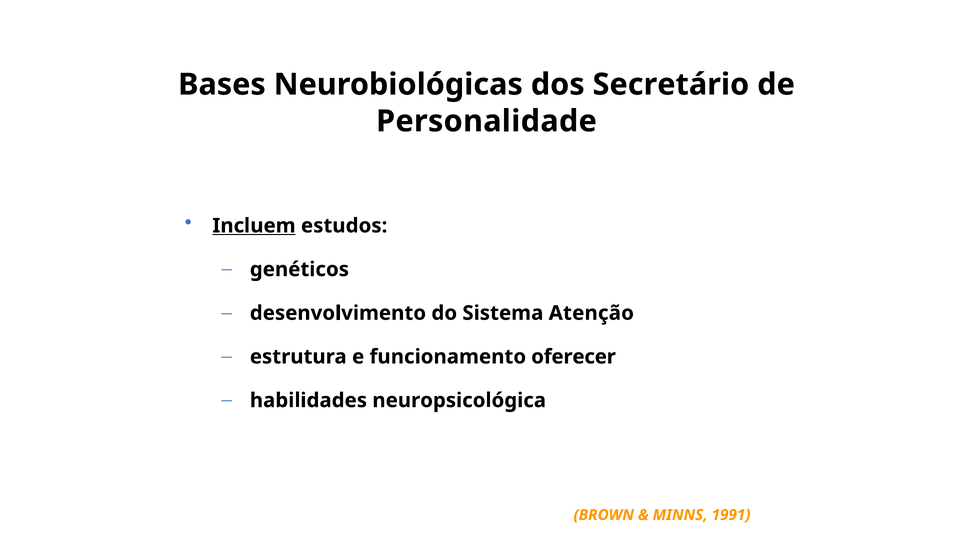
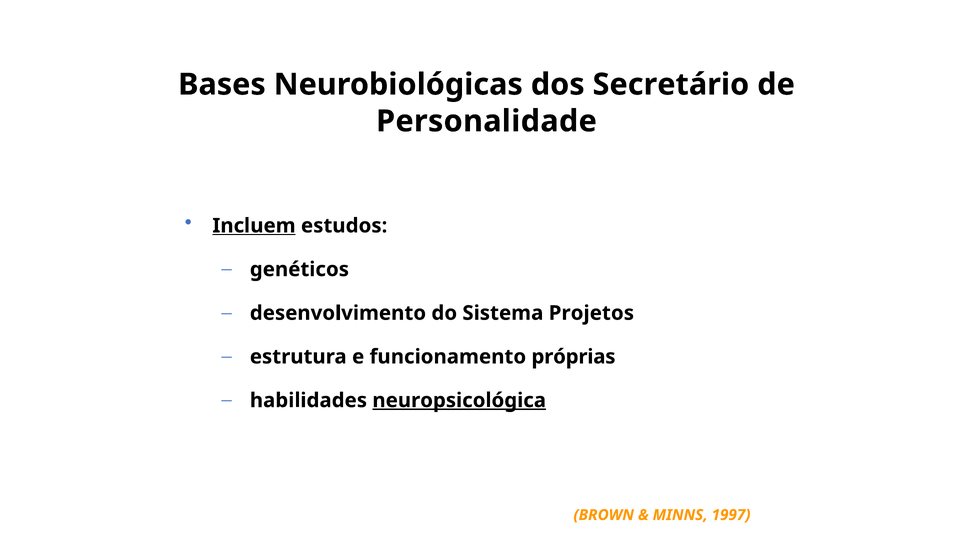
Atenção: Atenção -> Projetos
oferecer: oferecer -> próprias
neuropsicológica underline: none -> present
1991: 1991 -> 1997
